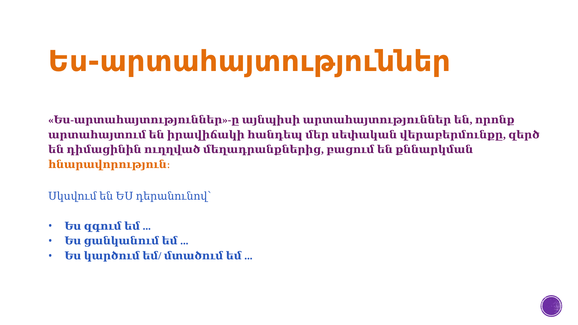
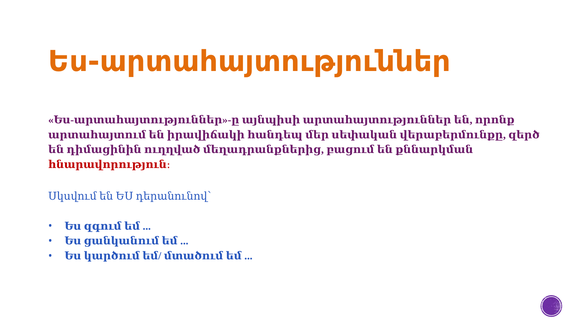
հնարավորություն։ colour: orange -> red
